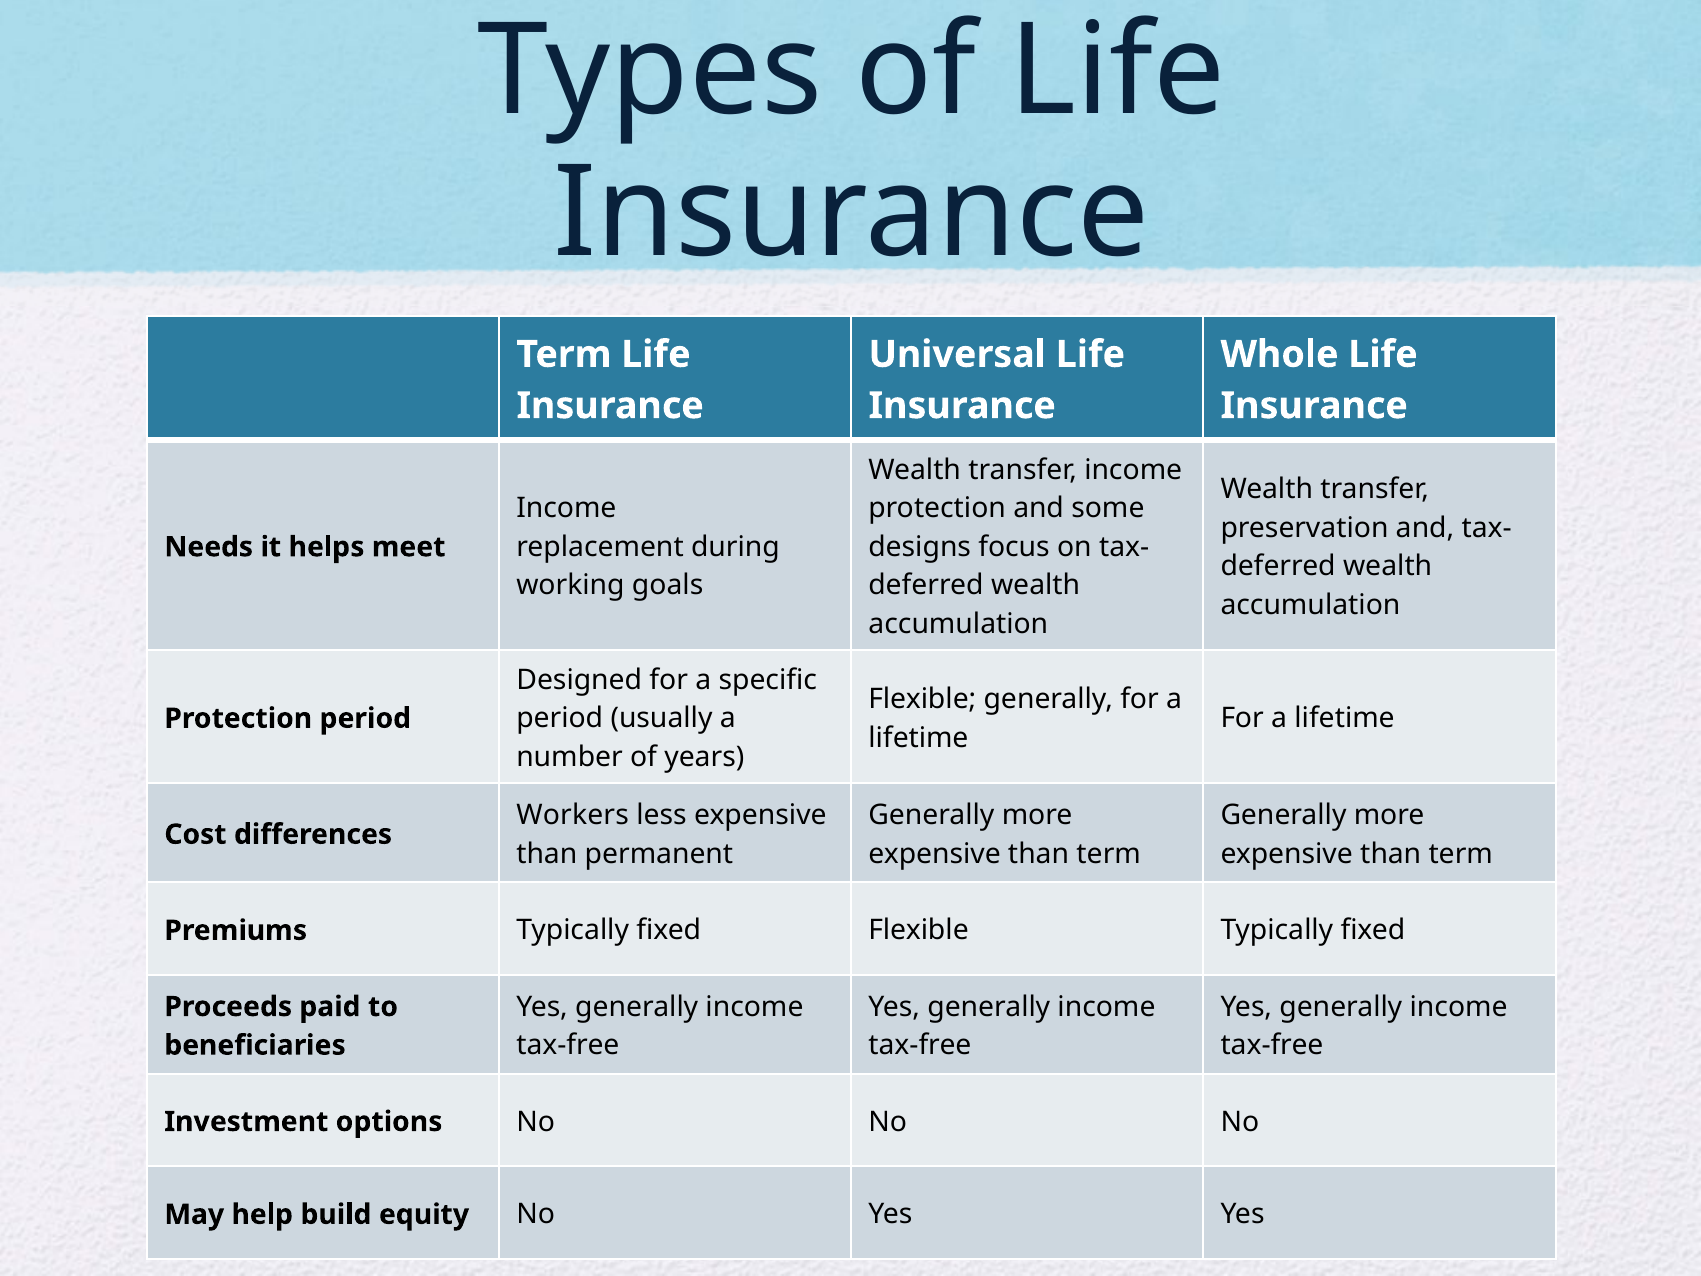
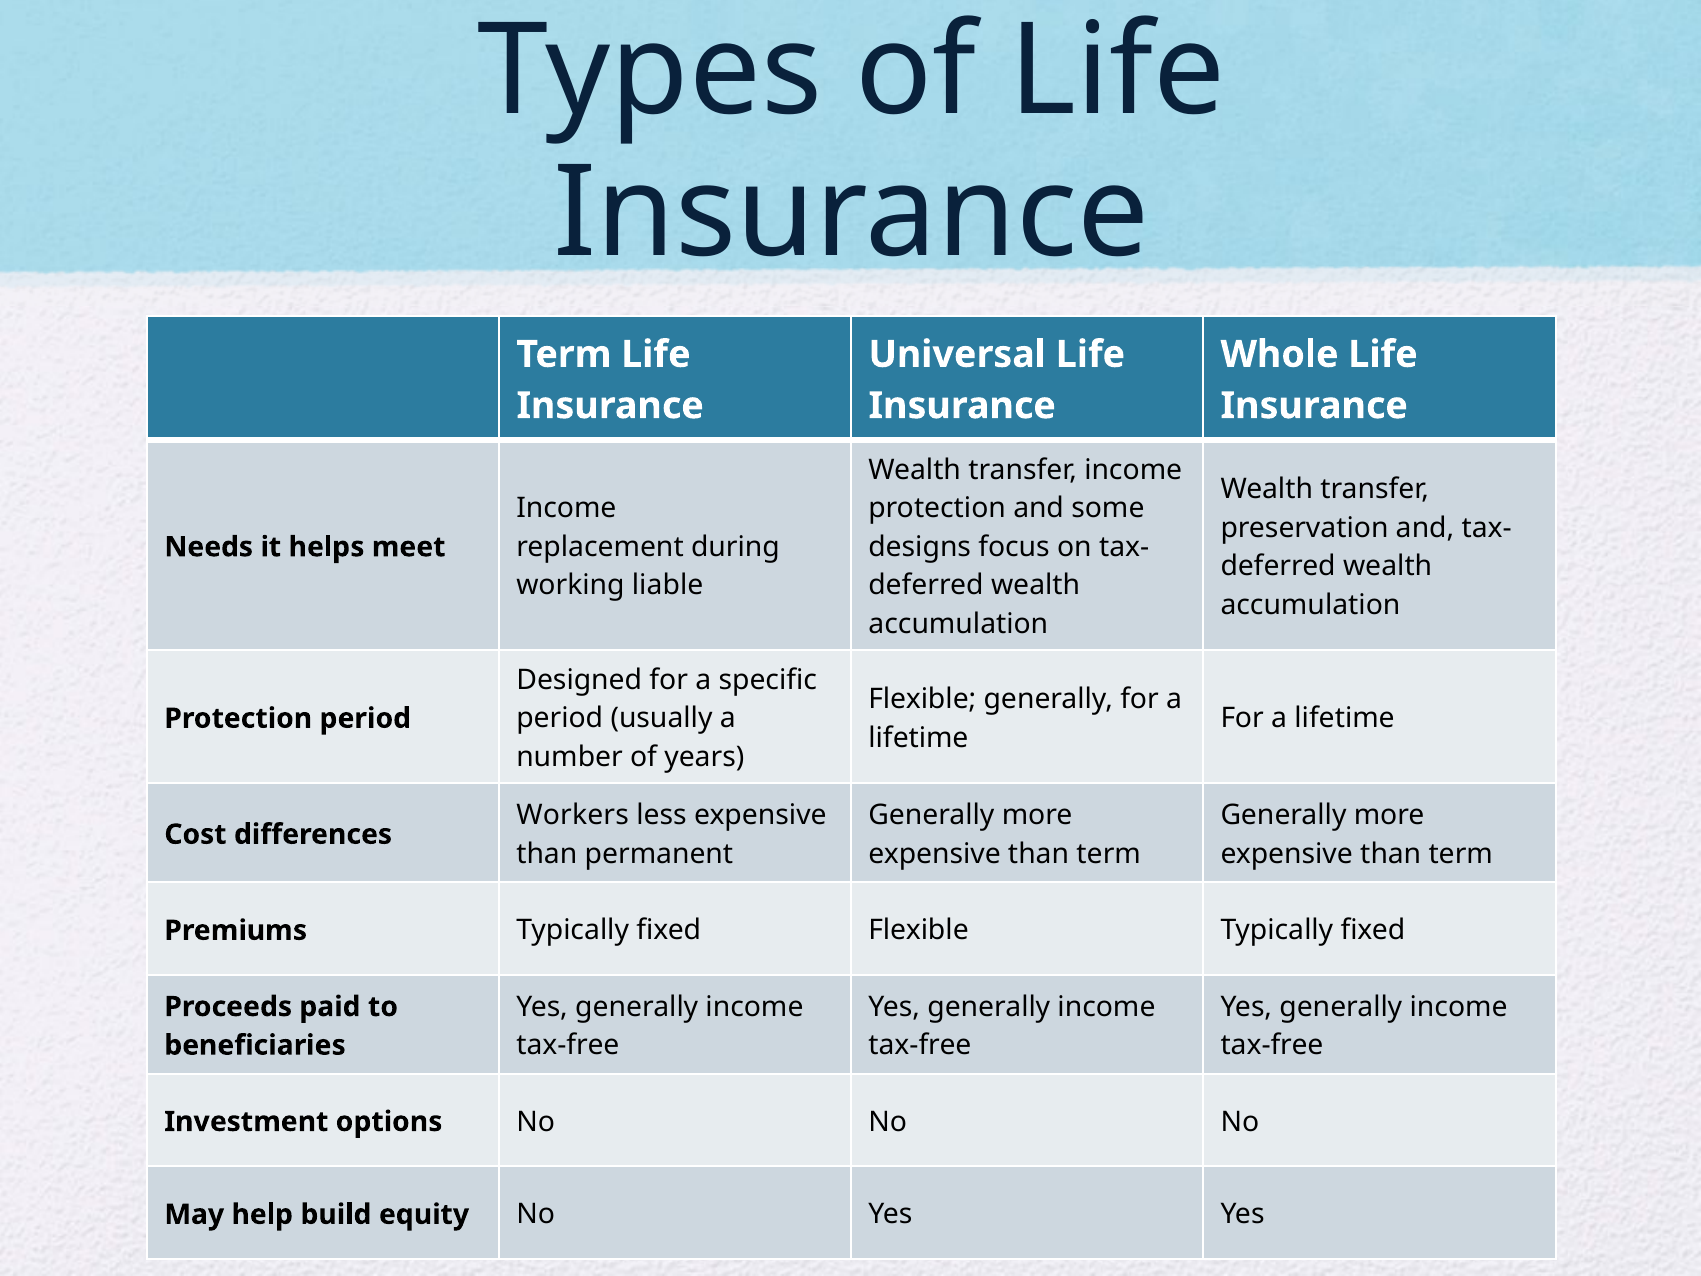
goals: goals -> liable
